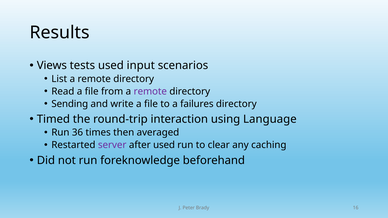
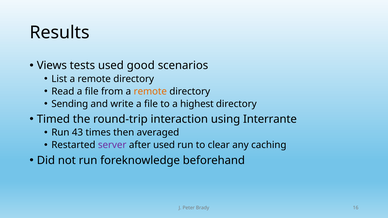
input: input -> good
remote at (150, 91) colour: purple -> orange
failures: failures -> highest
Language: Language -> Interrante
36: 36 -> 43
